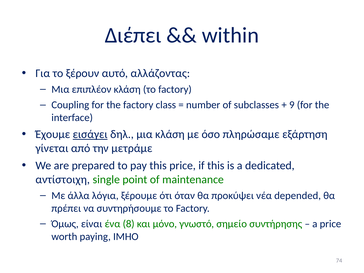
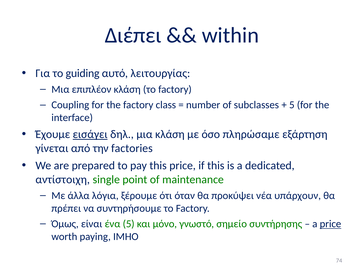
ξέρουν: ξέρουν -> guiding
αλλάζοντας: αλλάζοντας -> λειτουργίας
9 at (292, 105): 9 -> 5
μετράμε: μετράμε -> factories
depended: depended -> υπάρχουν
ένα 8: 8 -> 5
price at (330, 224) underline: none -> present
